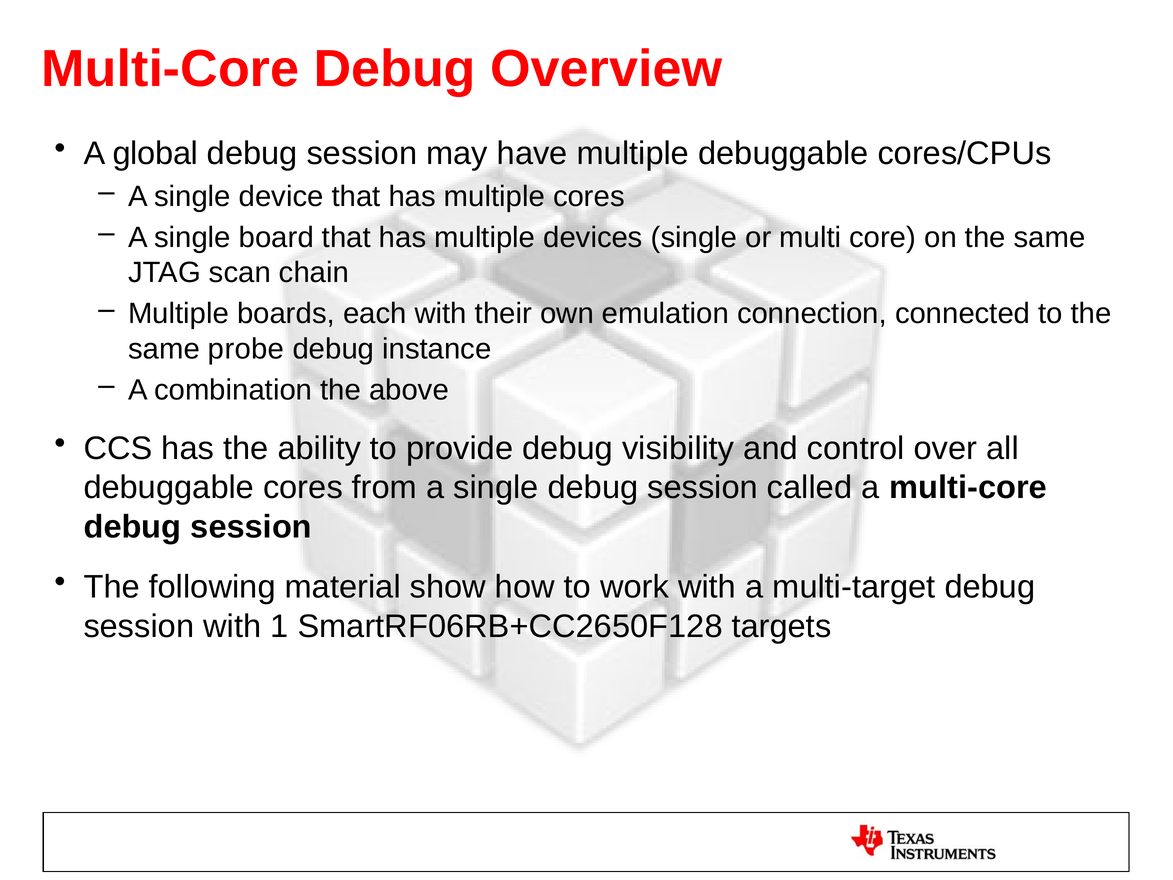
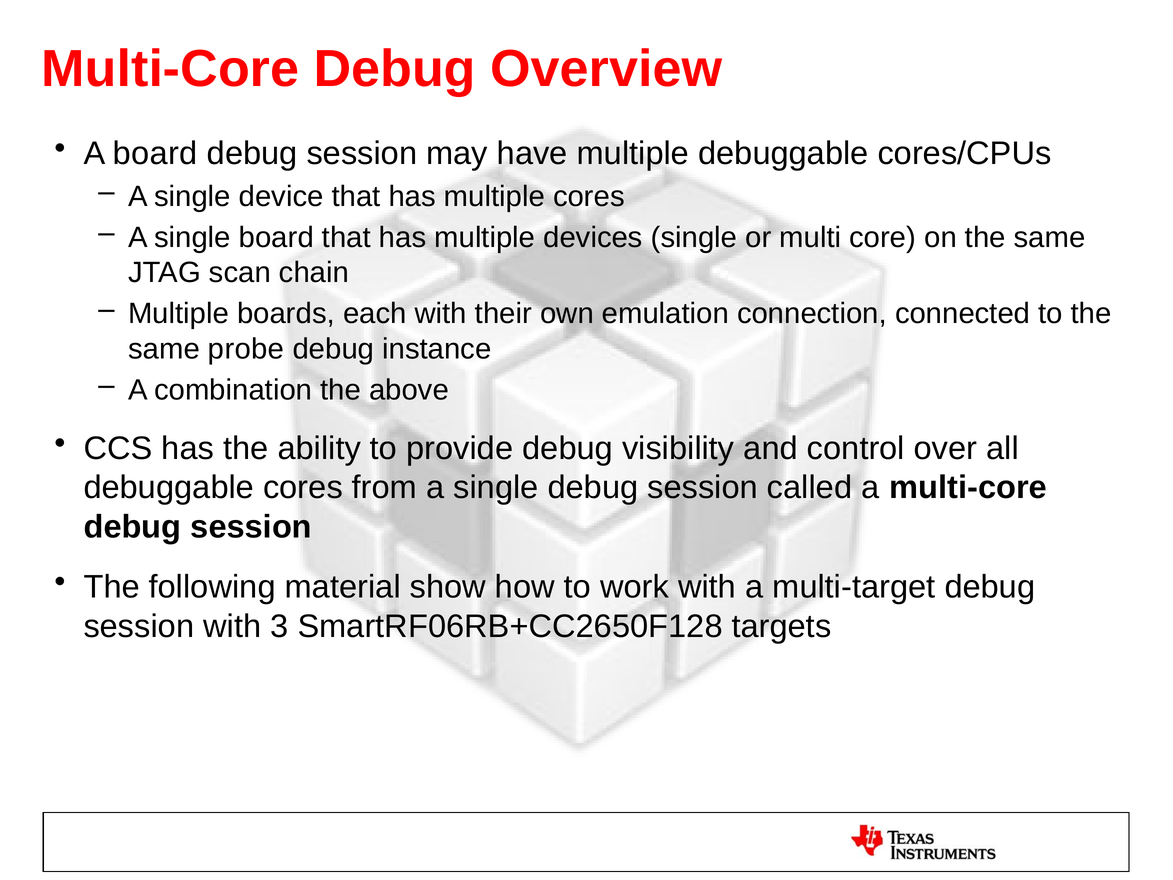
A global: global -> board
1: 1 -> 3
